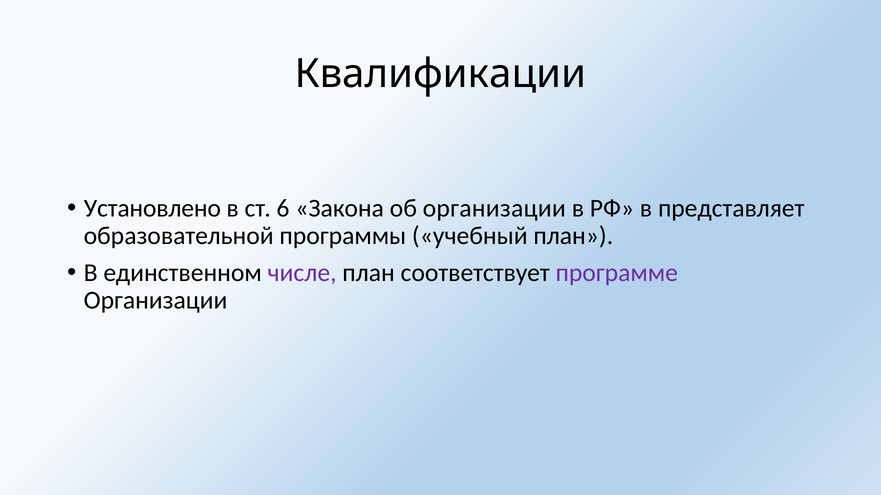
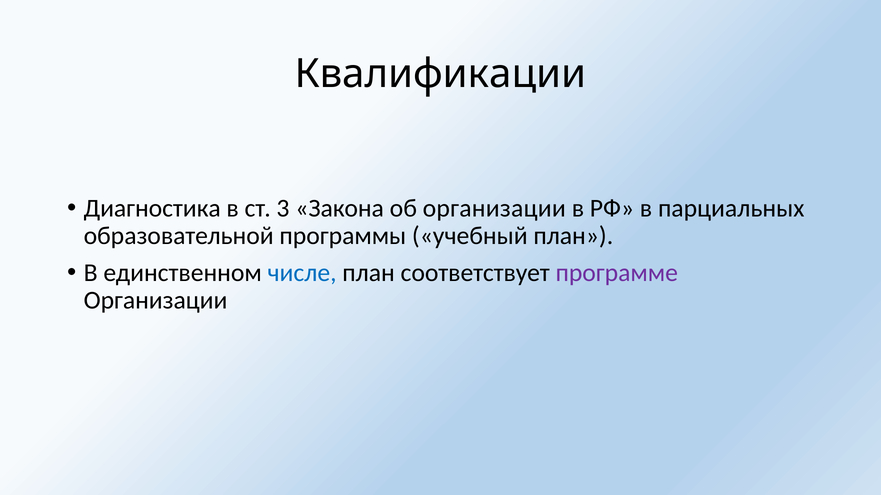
Установлено: Установлено -> Диагностика
6: 6 -> 3
представляет: представляет -> парциальных
числе colour: purple -> blue
